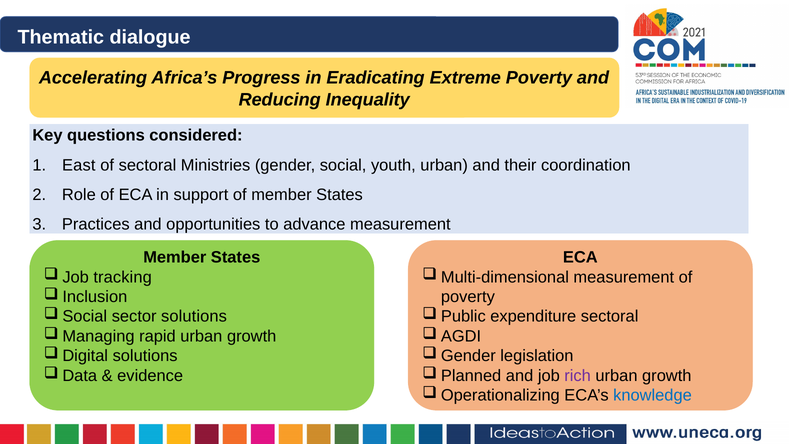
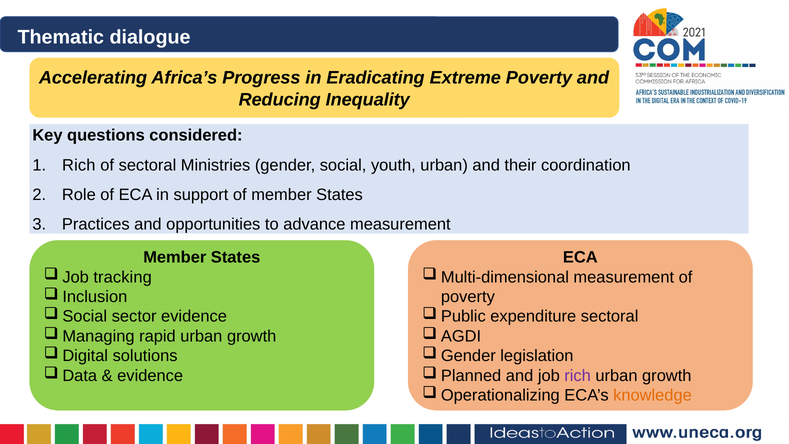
East at (79, 165): East -> Rich
sector solutions: solutions -> evidence
knowledge colour: blue -> orange
